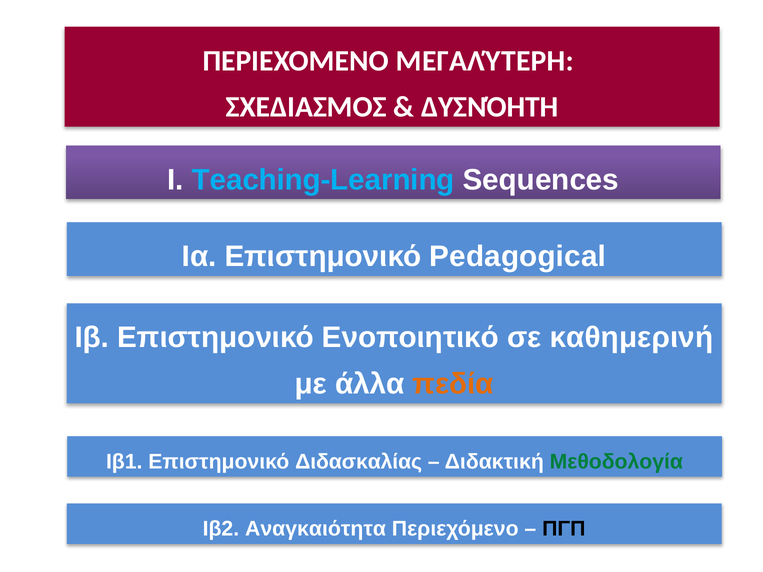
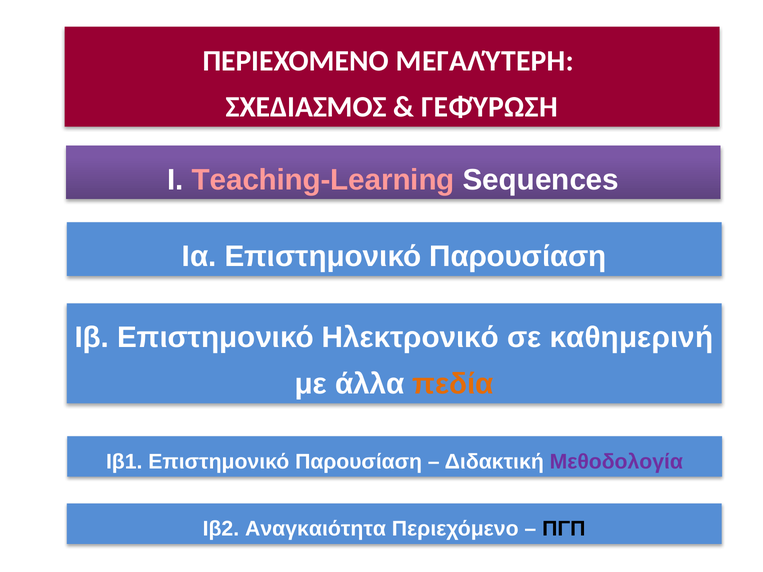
ΔΥΣΝΌΗΤΗ: ΔΥΣΝΌΗΤΗ -> ΓΕΦΎΡΩΣΗ
Teaching-Learning colour: light blue -> pink
Ια Επιστημονικό Pedagogical: Pedagogical -> Παρουσίαση
Ενοποιητικό: Ενοποιητικό -> Ηλεκτρονικό
Ιβ1 Επιστημονικό Διδασκαλίας: Διδασκαλίας -> Παρουσίαση
Μεθοδολογία colour: green -> purple
